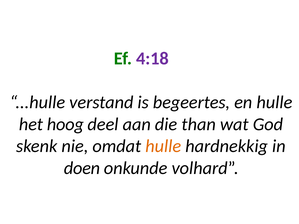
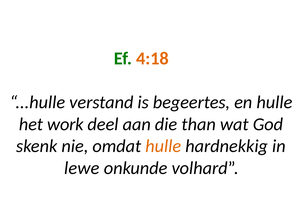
4:18 colour: purple -> orange
hoog: hoog -> work
doen: doen -> lewe
